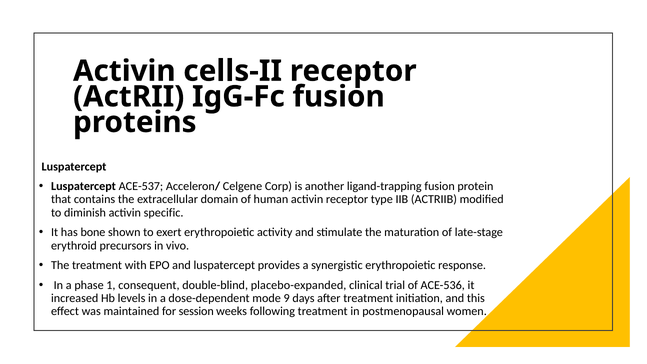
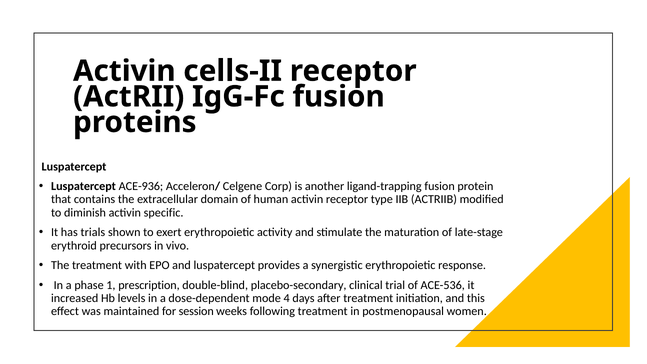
ACE-537: ACE-537 -> ACE-936
bone: bone -> trials
consequent: consequent -> prescription
placebo-expanded: placebo-expanded -> placebo-secondary
9: 9 -> 4
